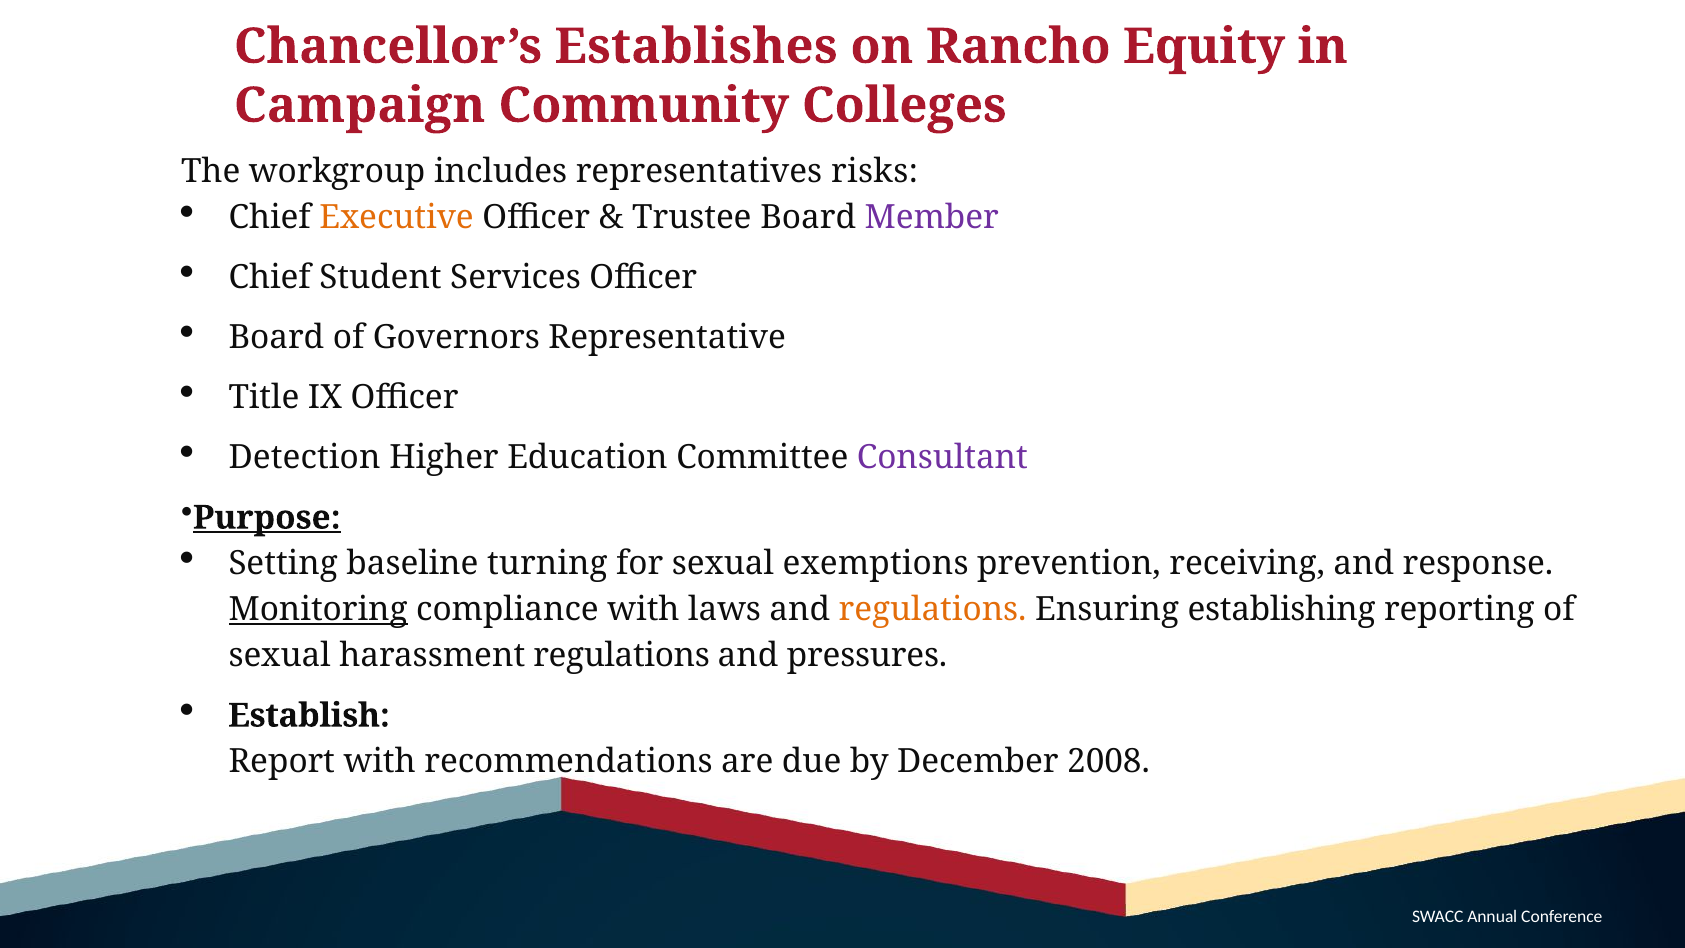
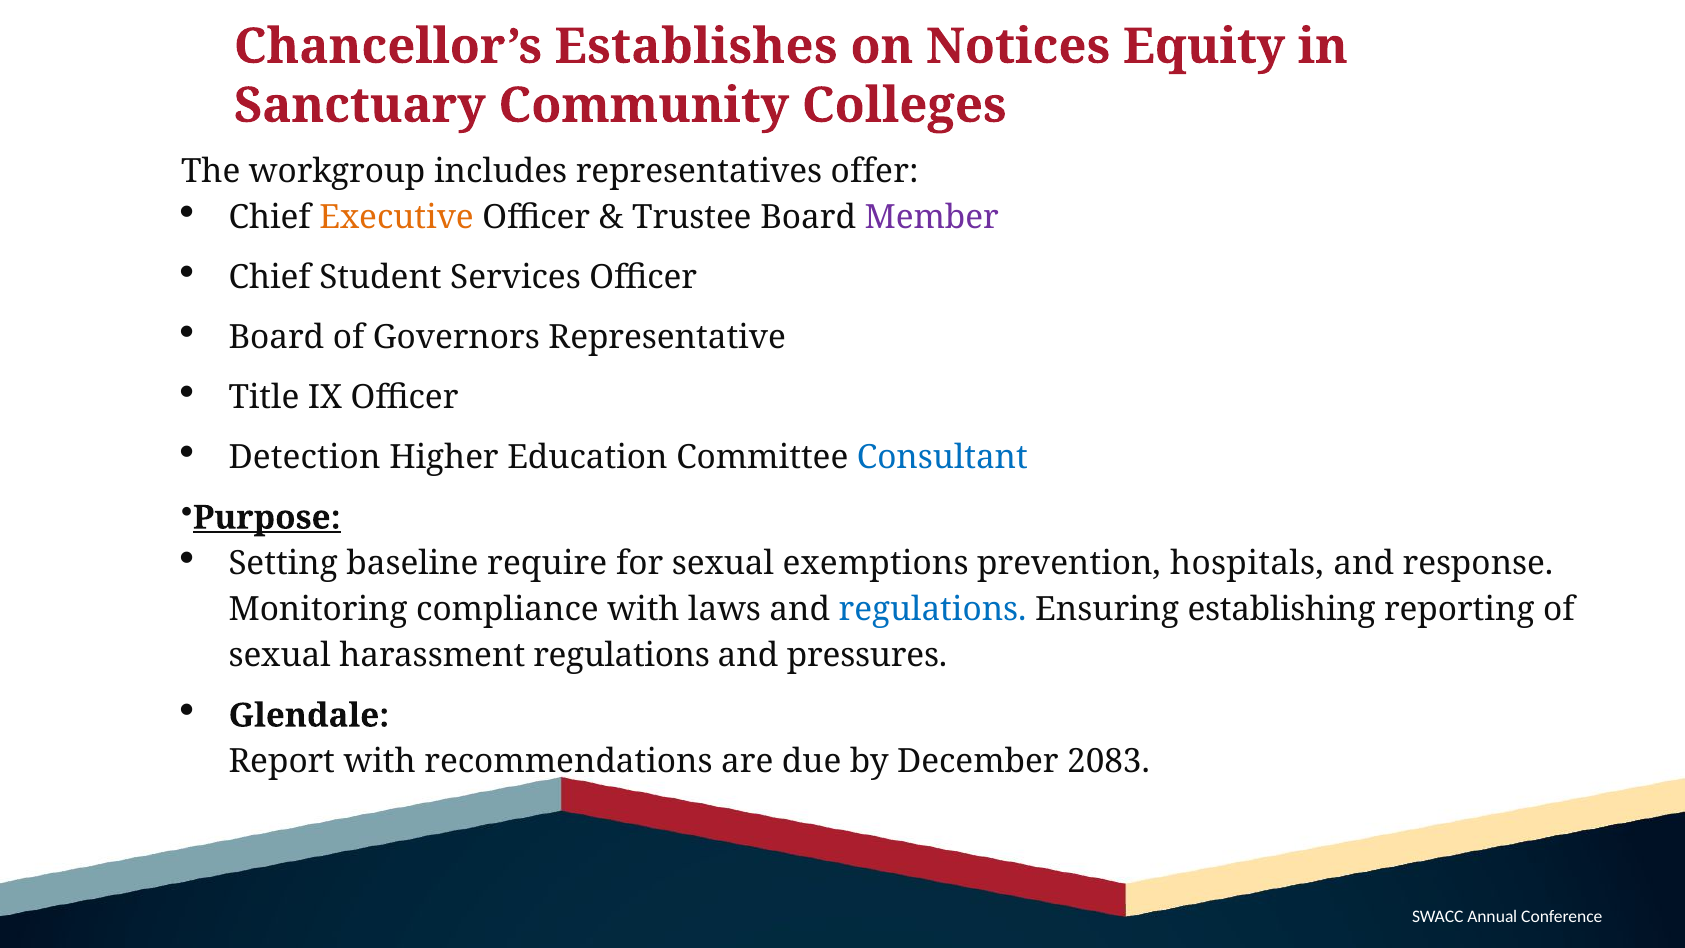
Rancho: Rancho -> Notices
Campaign: Campaign -> Sanctuary
risks: risks -> offer
Consultant colour: purple -> blue
turning: turning -> require
receiving: receiving -> hospitals
Monitoring underline: present -> none
regulations at (933, 609) colour: orange -> blue
Establish: Establish -> Glendale
2008: 2008 -> 2083
